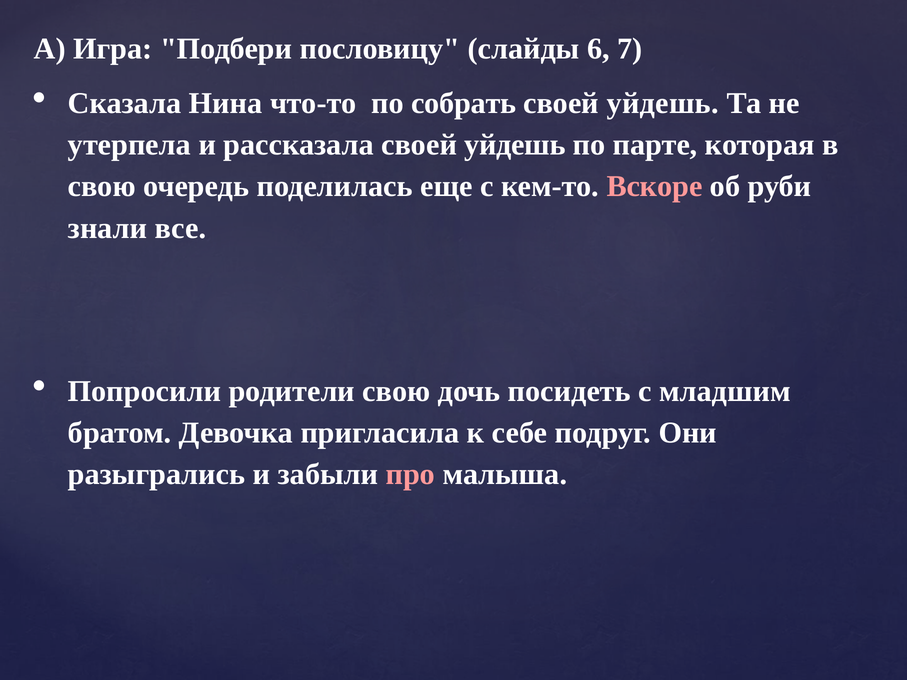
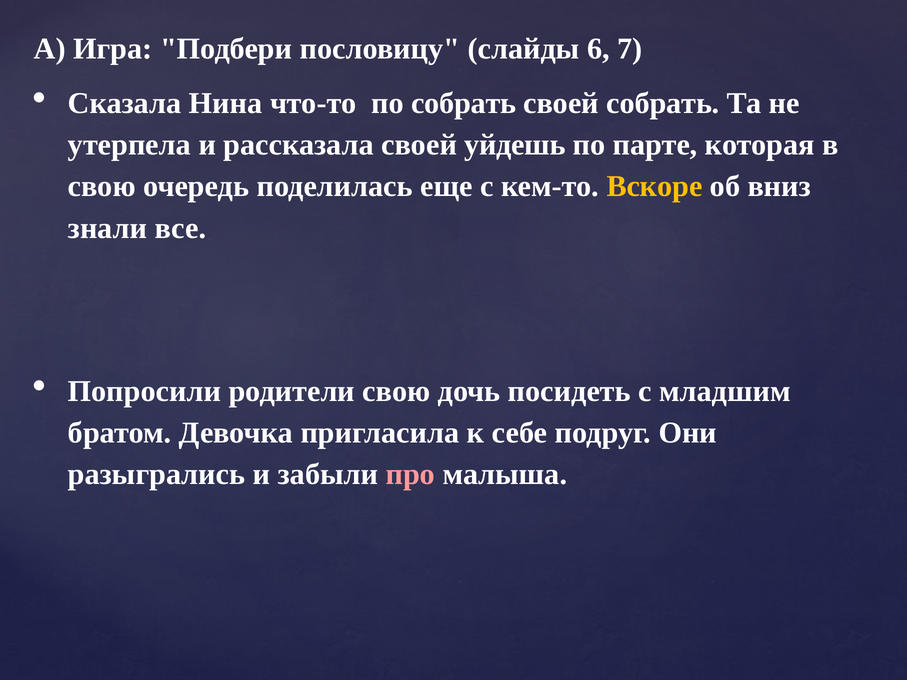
уйдешь at (663, 103): уйдешь -> собрать
Вскоре colour: pink -> yellow
руби: руби -> вниз
